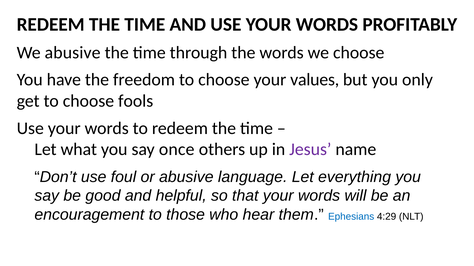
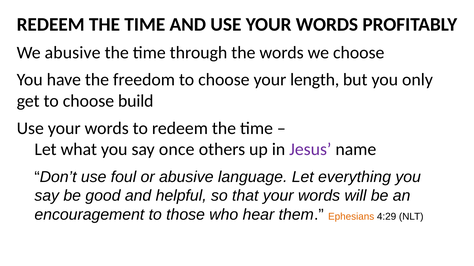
values: values -> length
fools: fools -> build
Ephesians colour: blue -> orange
